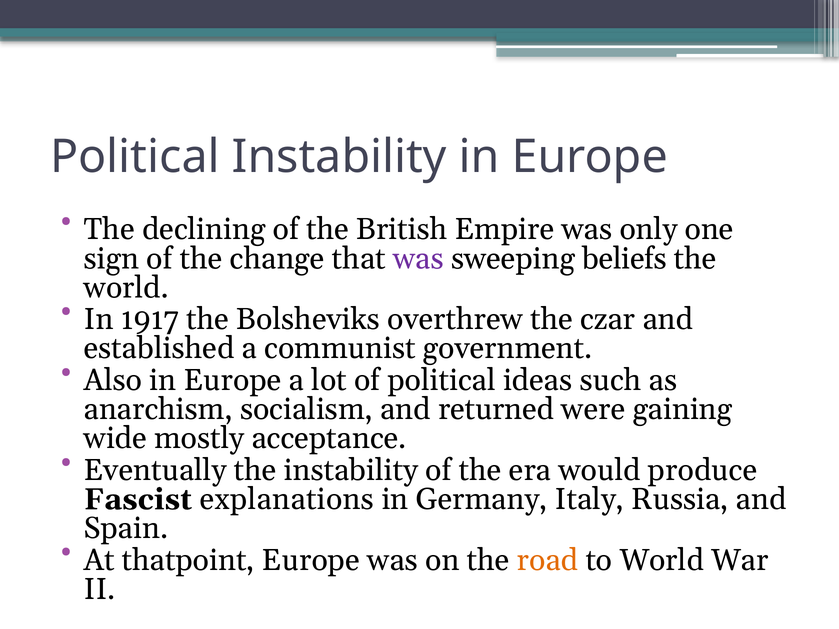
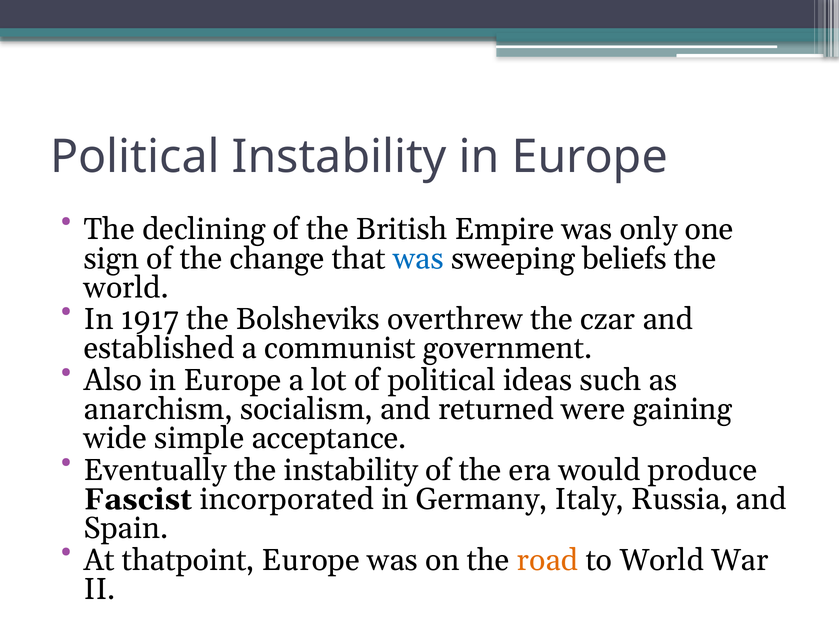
was at (418, 259) colour: purple -> blue
mostly: mostly -> simple
explanations: explanations -> incorporated
